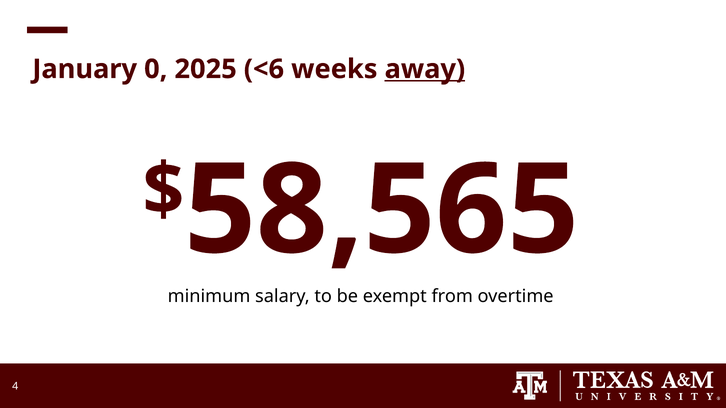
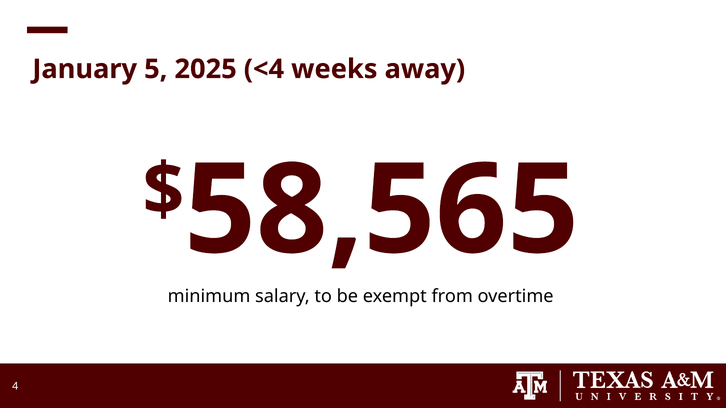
0: 0 -> 5
<6: <6 -> <4
away underline: present -> none
